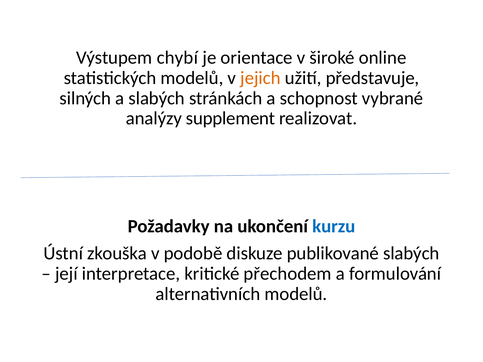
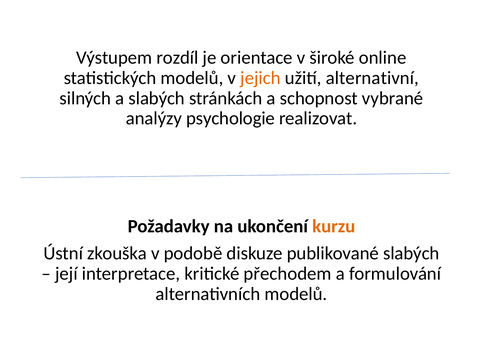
chybí: chybí -> rozdíl
představuje: představuje -> alternativní
supplement: supplement -> psychologie
kurzu colour: blue -> orange
